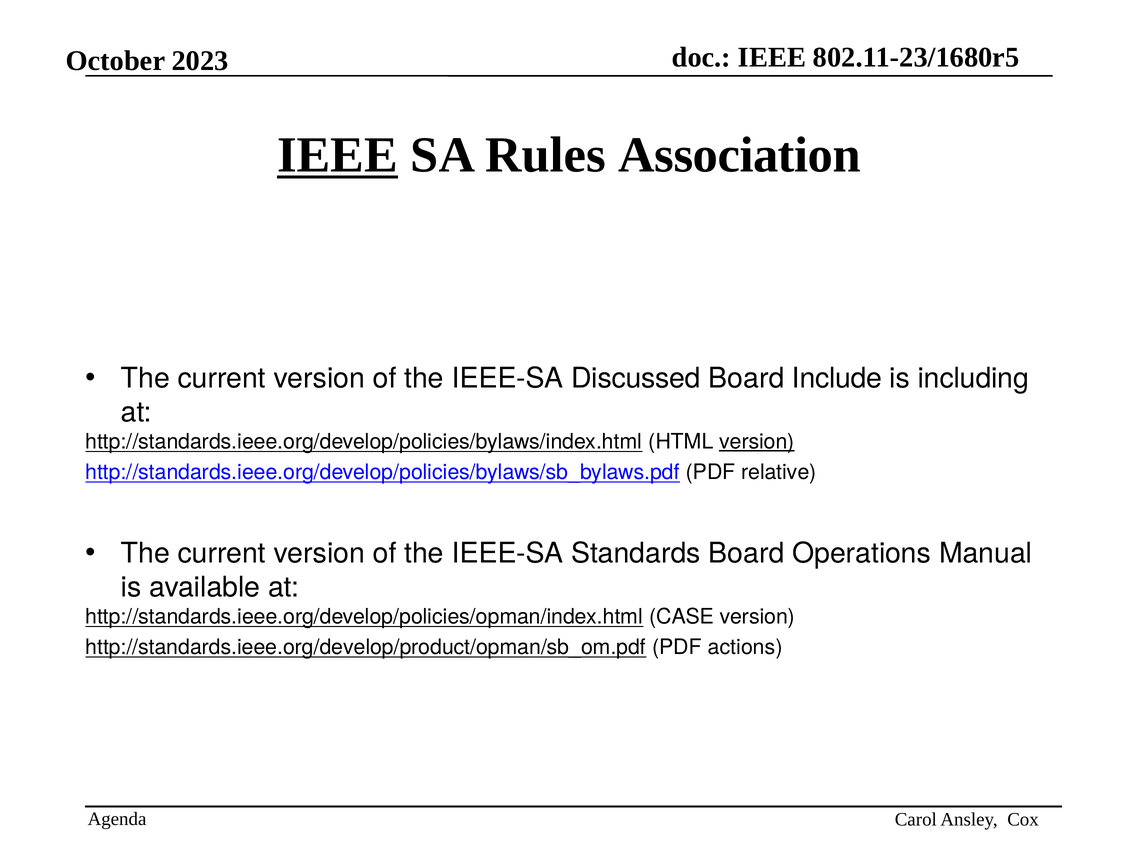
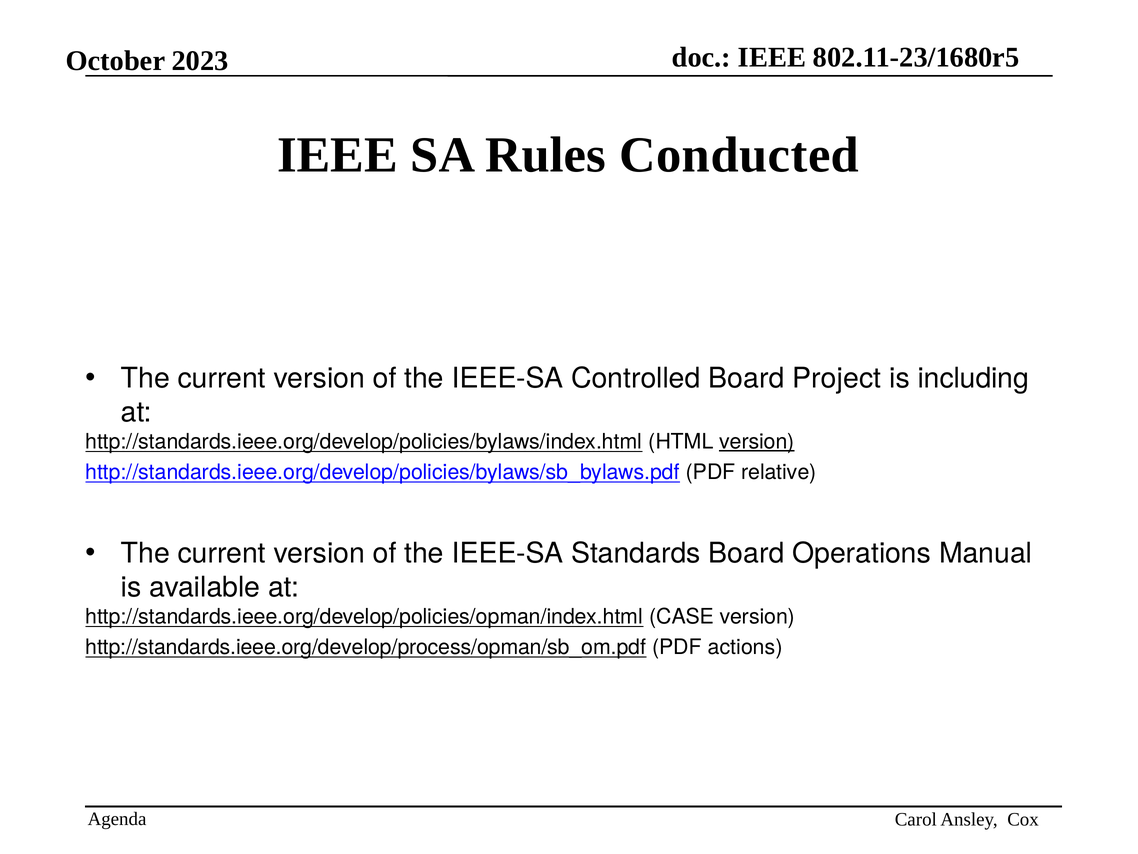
IEEE at (337, 155) underline: present -> none
Association: Association -> Conducted
Discussed: Discussed -> Controlled
Include: Include -> Project
http://standards.ieee.org/develop/product/opman/sb_om.pdf: http://standards.ieee.org/develop/product/opman/sb_om.pdf -> http://standards.ieee.org/develop/process/opman/sb_om.pdf
